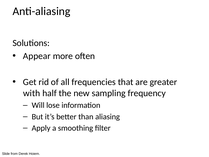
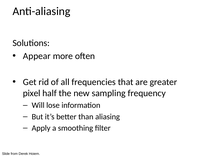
with: with -> pixel
